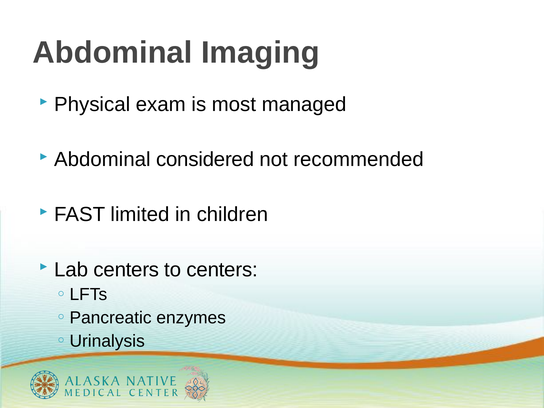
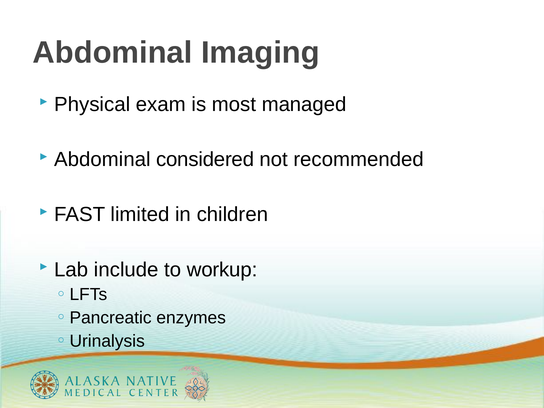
Lab centers: centers -> include
to centers: centers -> workup
